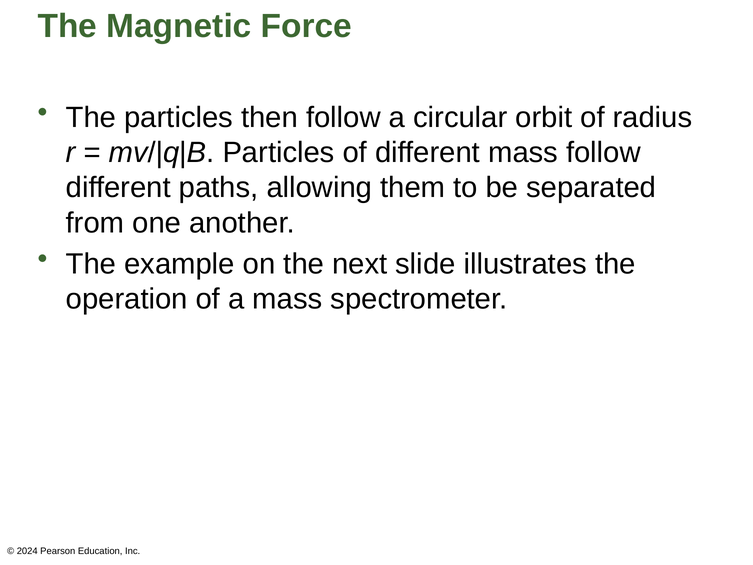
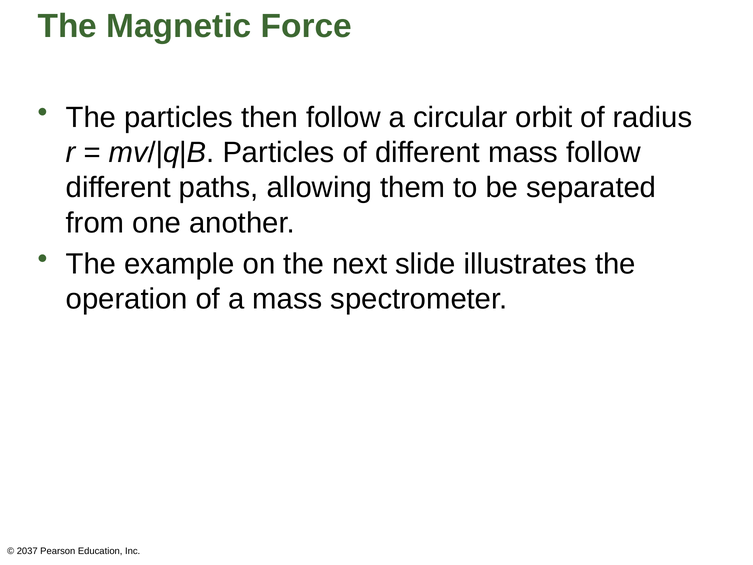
2024: 2024 -> 2037
